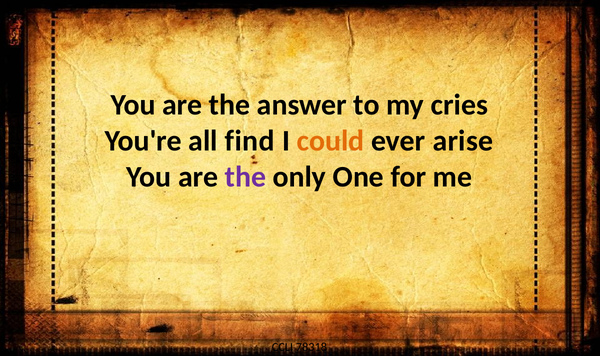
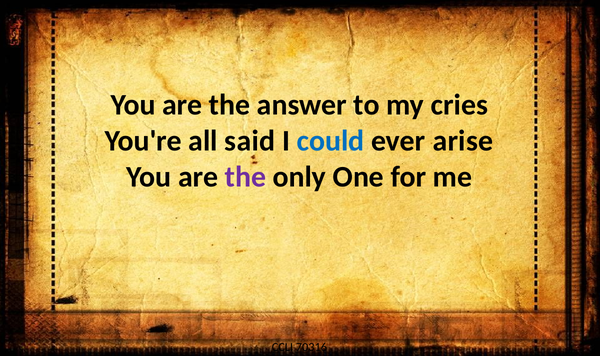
find: find -> said
could colour: orange -> blue
78318: 78318 -> 70316
